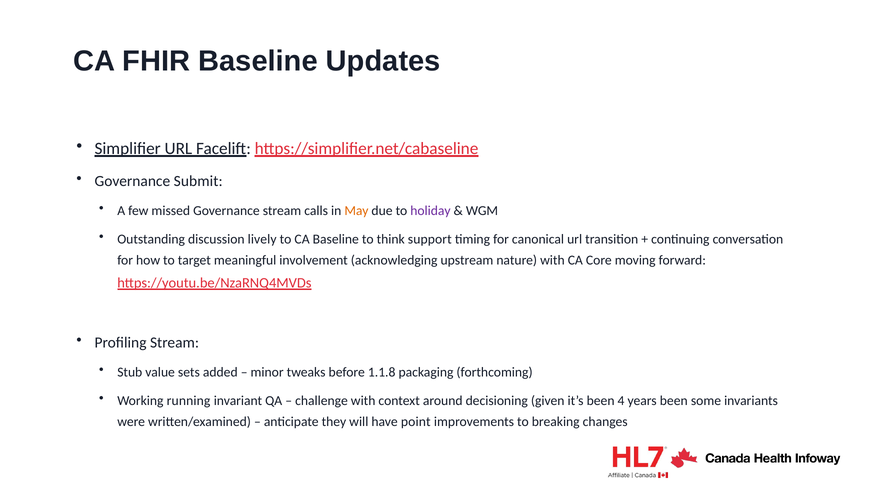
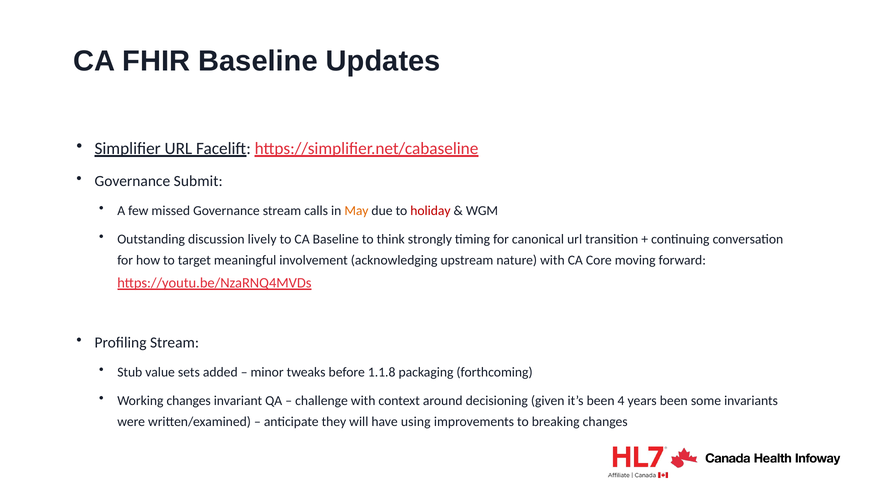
holiday colour: purple -> red
support: support -> strongly
Working running: running -> changes
point: point -> using
